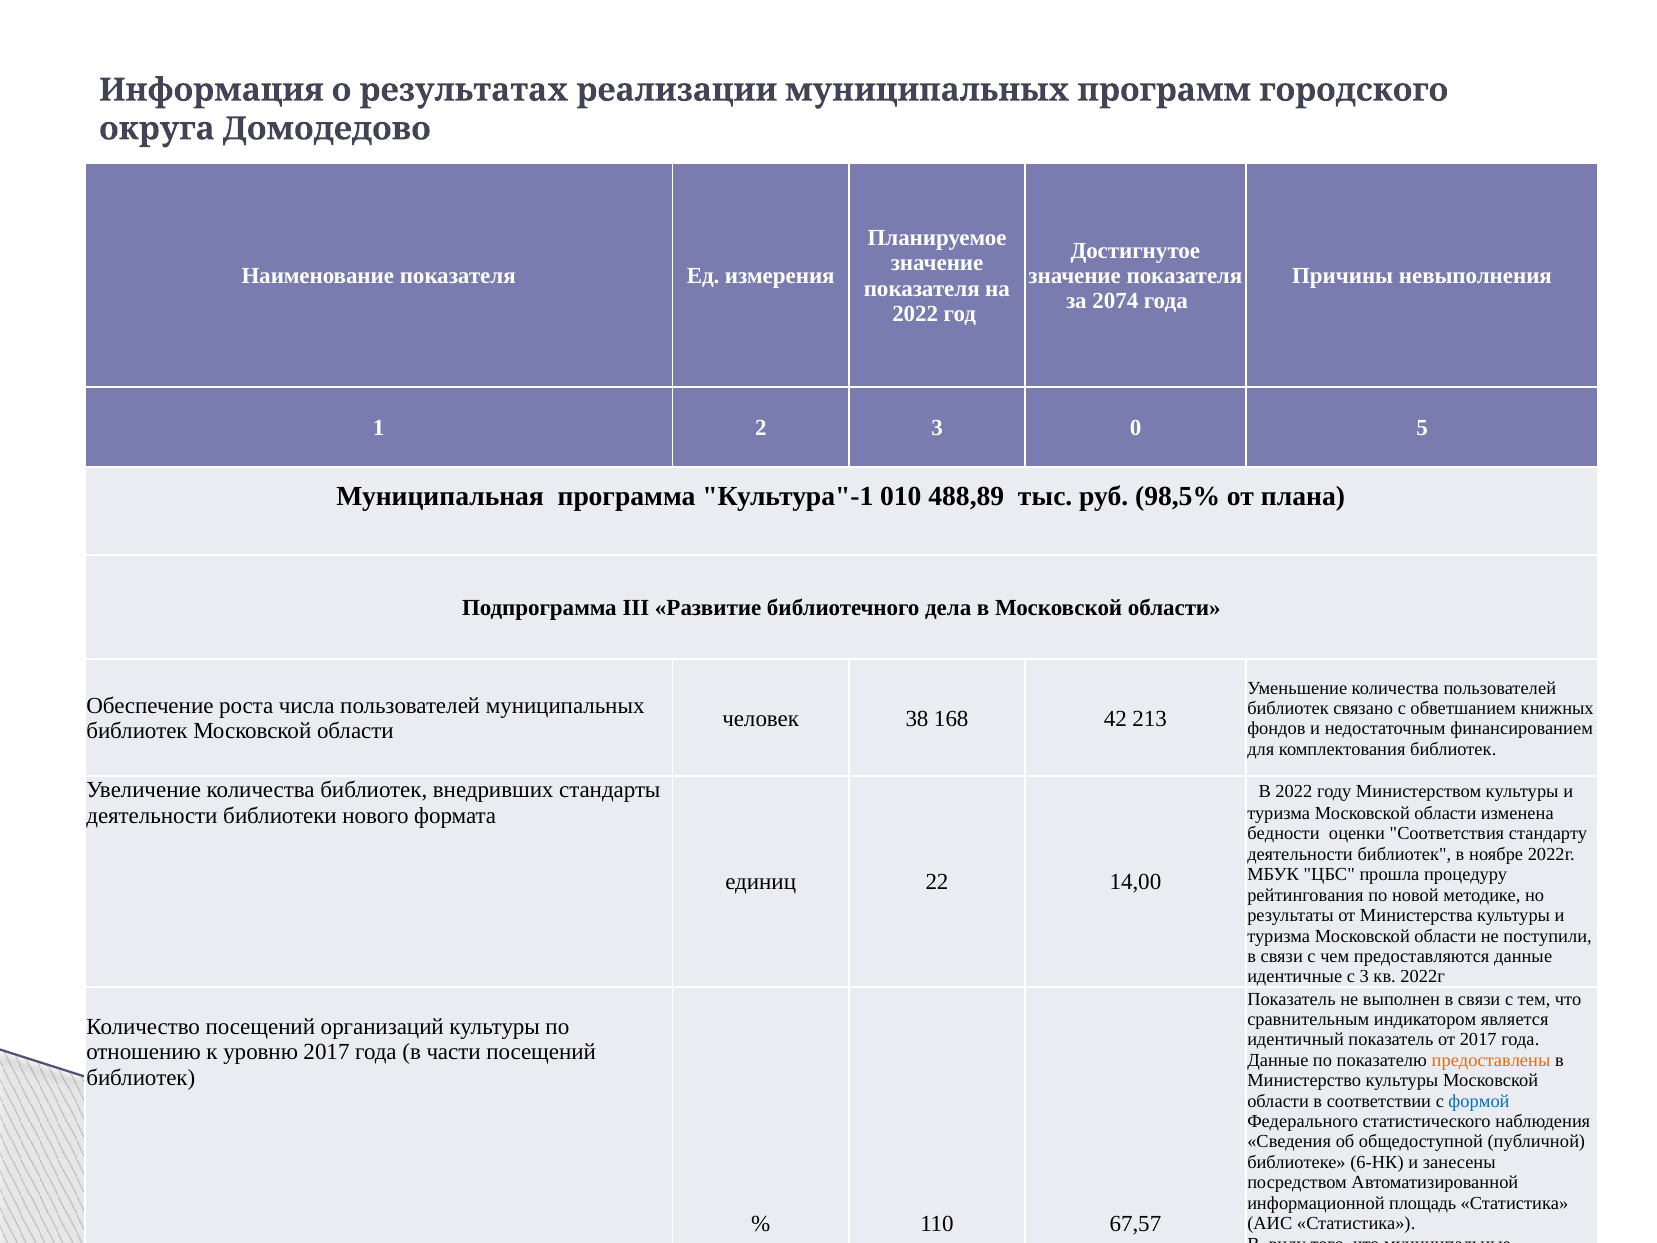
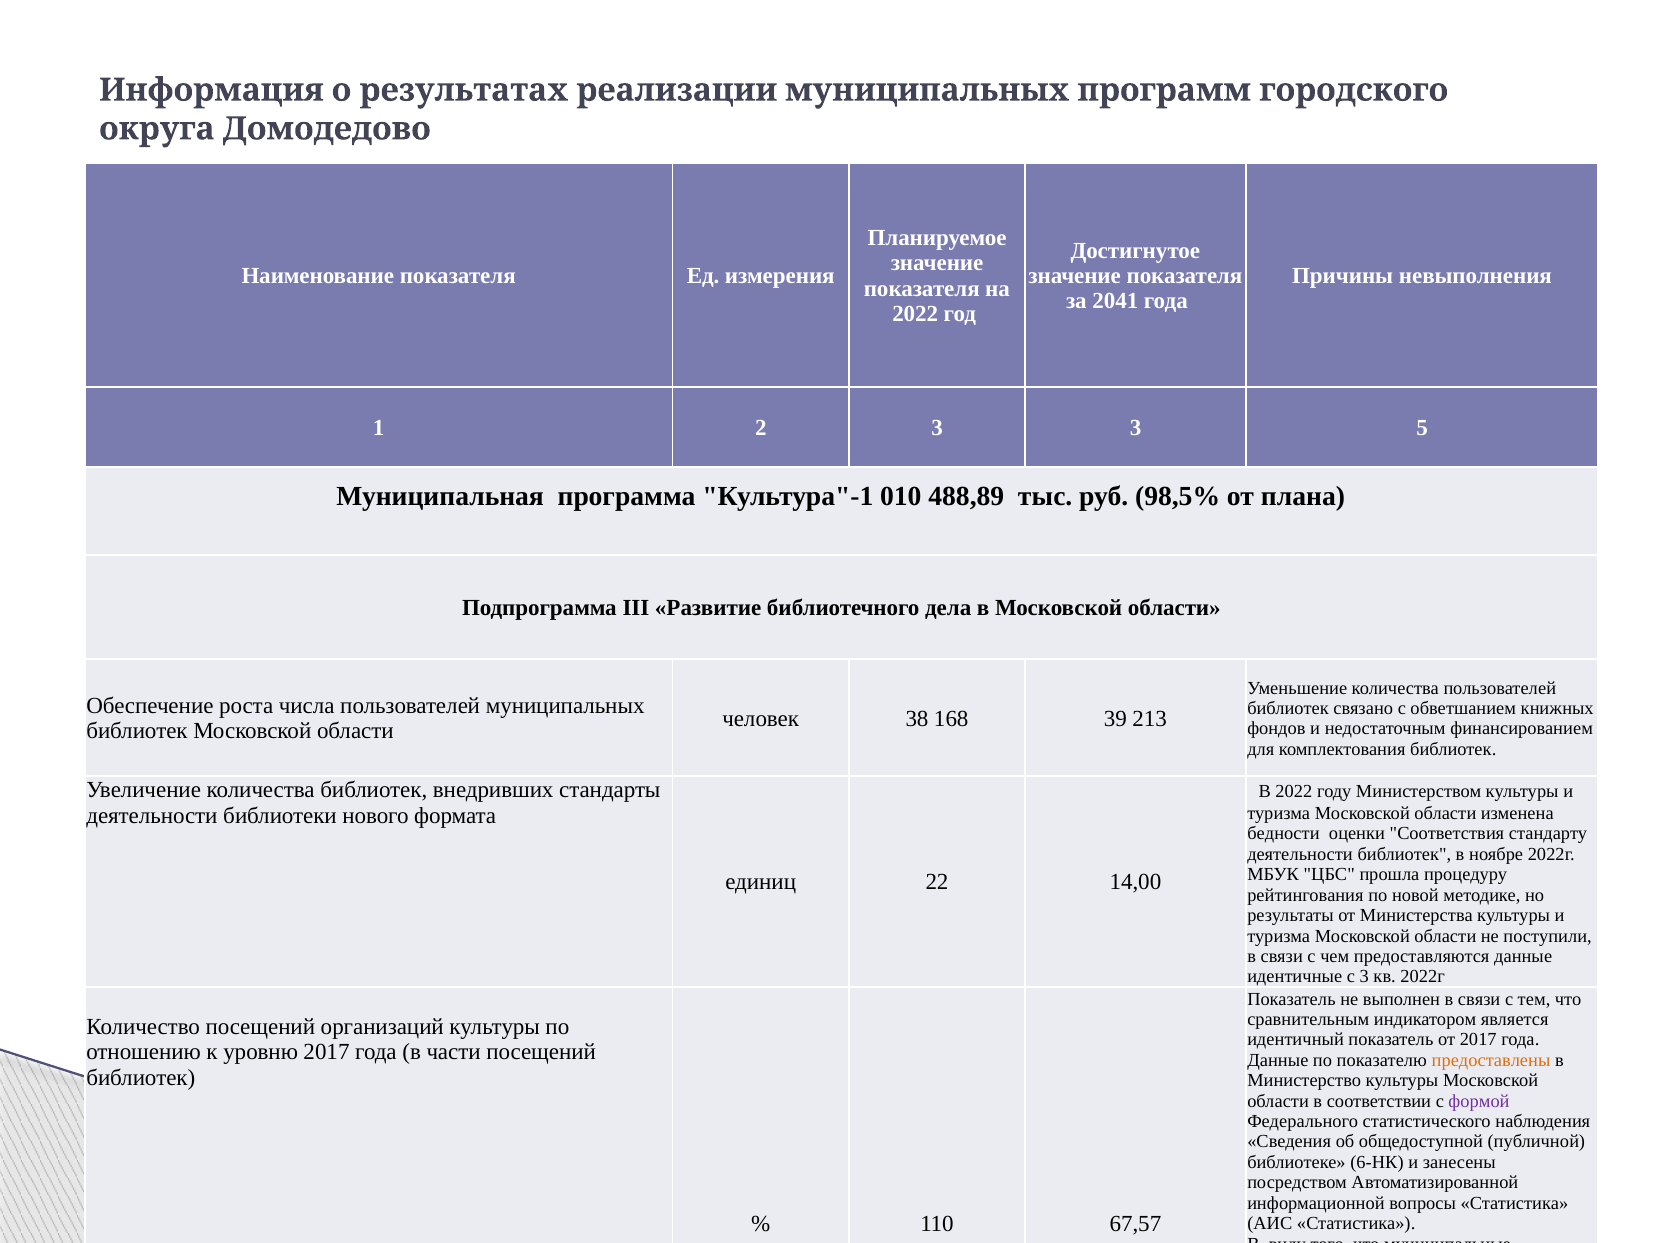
2074: 2074 -> 2041
3 0: 0 -> 3
42: 42 -> 39
формой colour: blue -> purple
площадь: площадь -> вопросы
